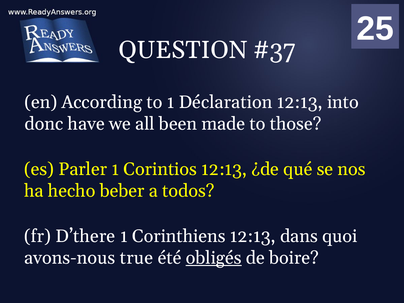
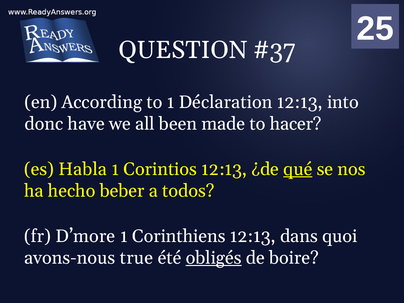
those: those -> hacer
Parler: Parler -> Habla
qué underline: none -> present
D’there: D’there -> D’more
